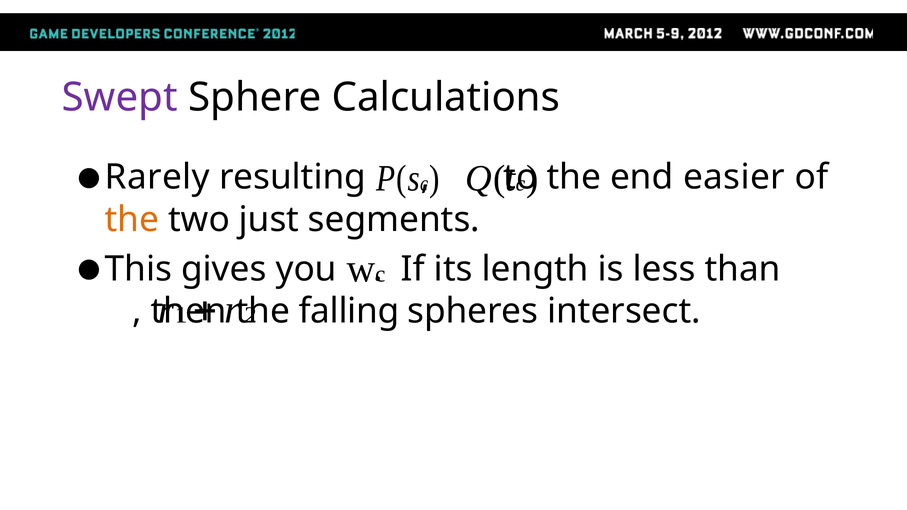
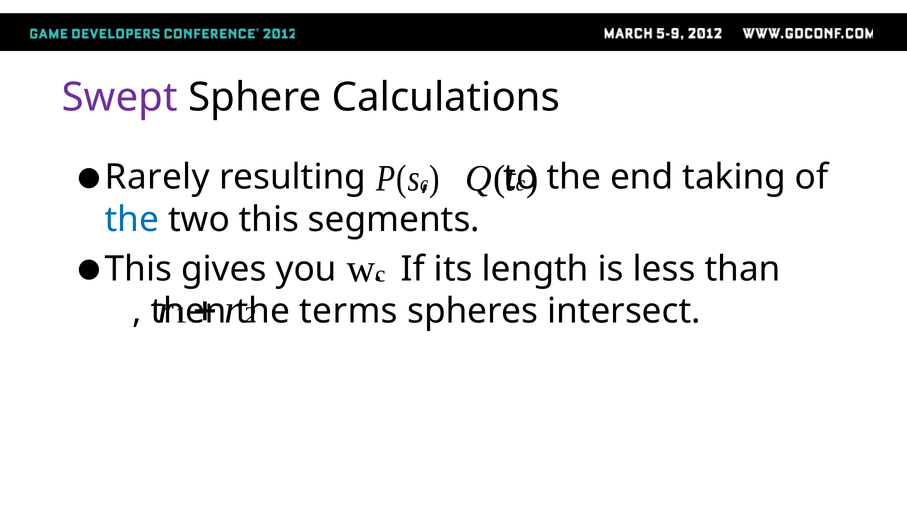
easier: easier -> taking
the at (132, 220) colour: orange -> blue
two just: just -> this
falling: falling -> terms
